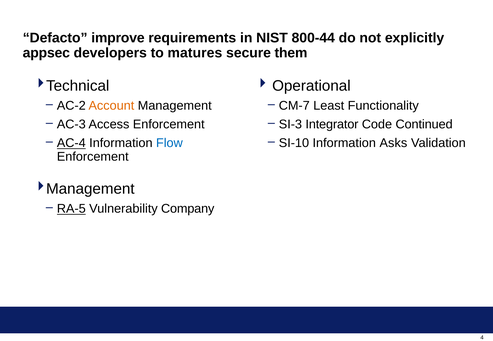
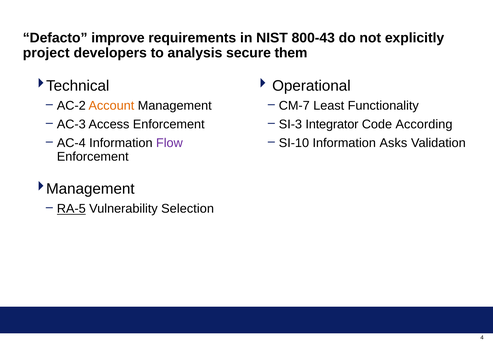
800-44: 800-44 -> 800-43
appsec: appsec -> project
matures: matures -> analysis
Continued: Continued -> According
AC-4 underline: present -> none
Flow colour: blue -> purple
Company: Company -> Selection
